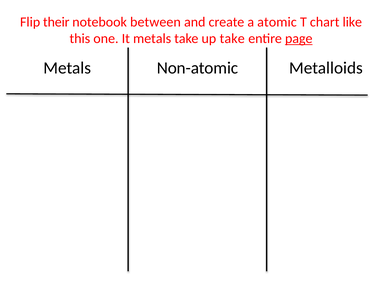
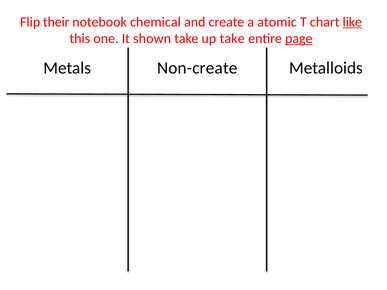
between: between -> chemical
like underline: none -> present
It metals: metals -> shown
Non-atomic: Non-atomic -> Non-create
